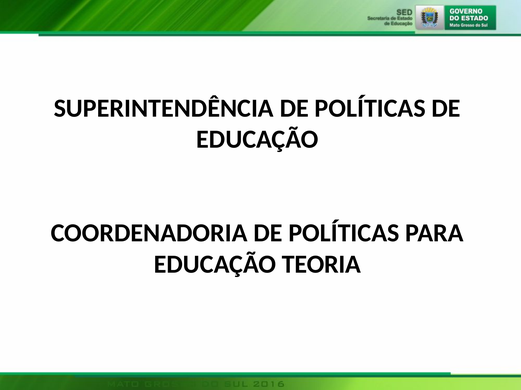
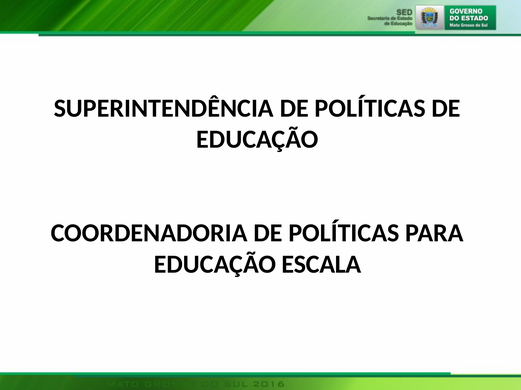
TEORIA: TEORIA -> ESCALA
